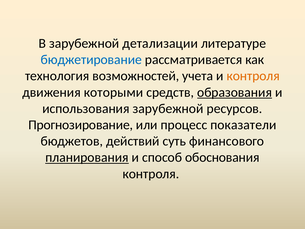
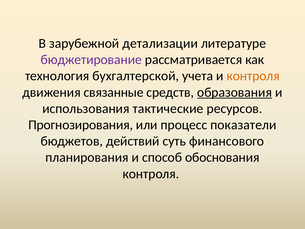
бюджетирование colour: blue -> purple
возможностей: возможностей -> бухгалтерской
которыми: которыми -> связанные
использования зарубежной: зарубежной -> тактические
Прогнозирование: Прогнозирование -> Прогнозирования
планирования underline: present -> none
